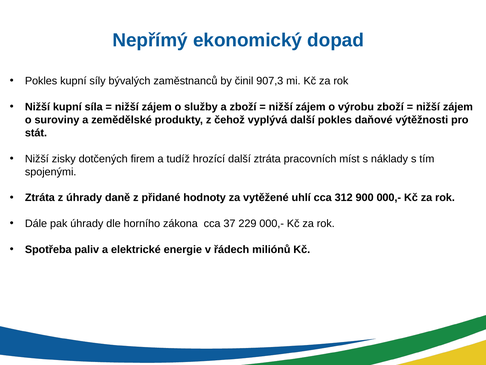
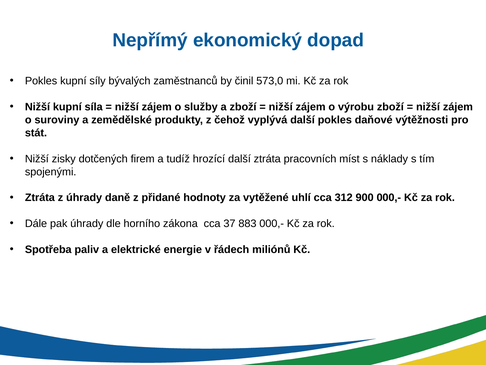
907,3: 907,3 -> 573,0
229: 229 -> 883
